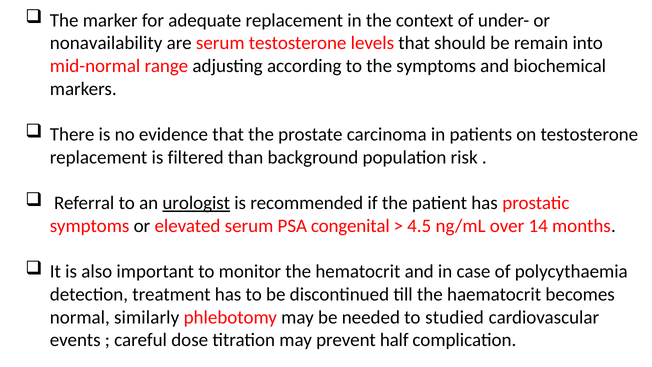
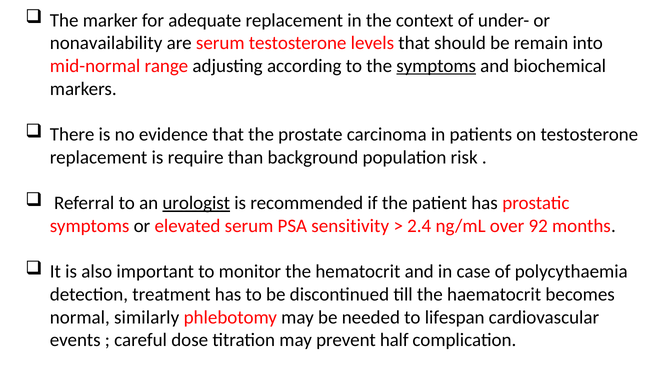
symptoms at (436, 66) underline: none -> present
filtered: filtered -> require
congenital: congenital -> sensitivity
4.5: 4.5 -> 2.4
14: 14 -> 92
studied: studied -> lifespan
